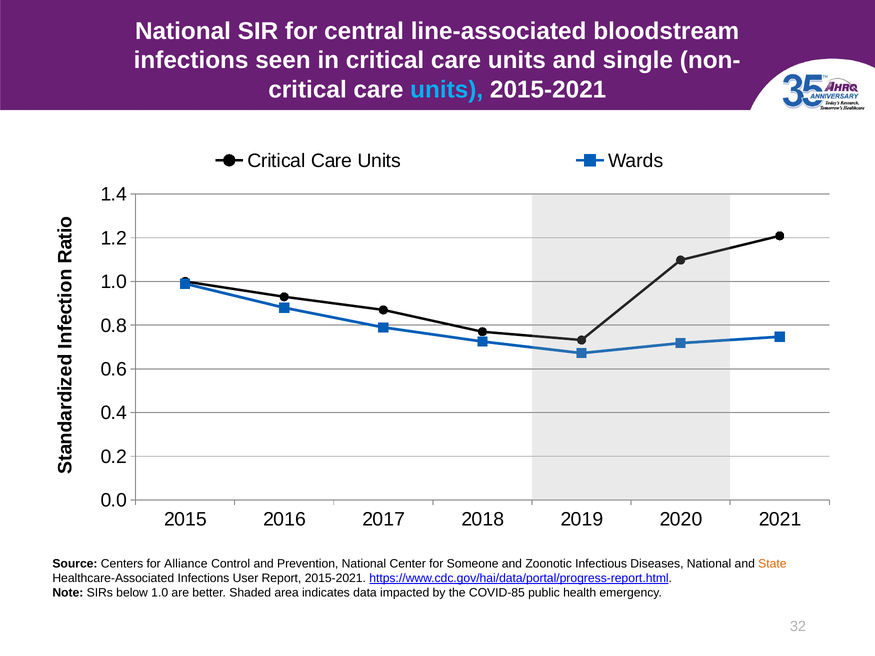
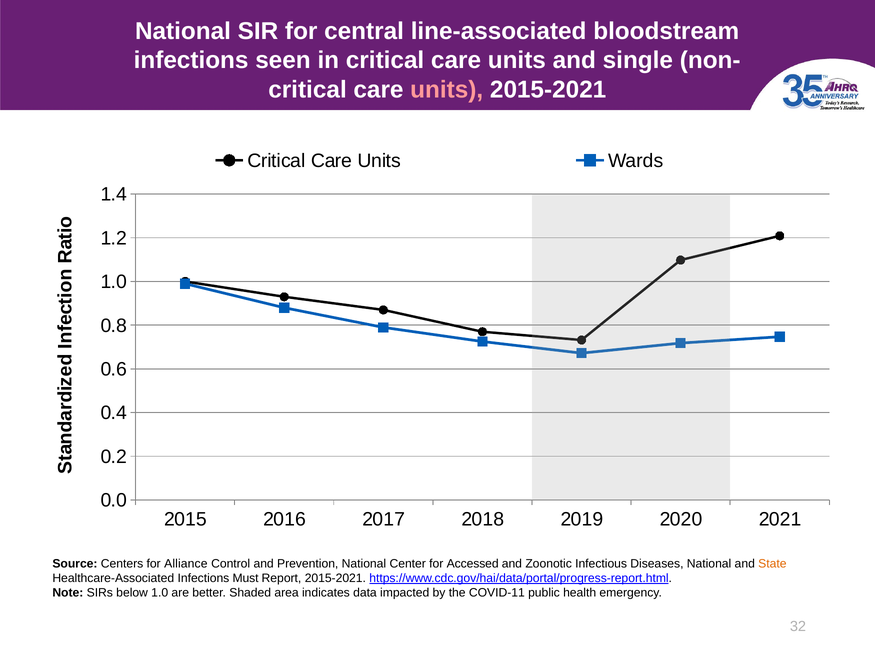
units at (447, 90) colour: light blue -> pink
Someone: Someone -> Accessed
User: User -> Must
COVID-85: COVID-85 -> COVID-11
